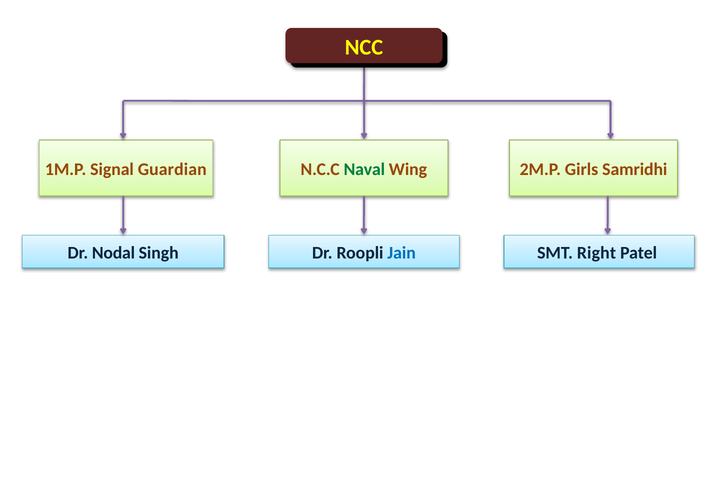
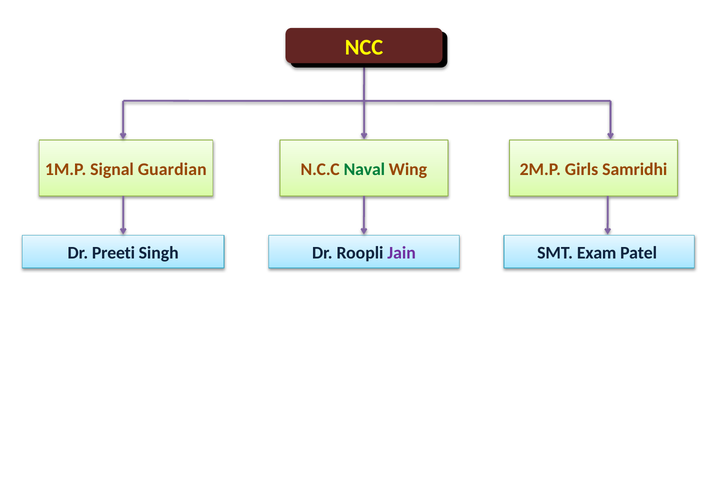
Nodal: Nodal -> Preeti
Jain colour: blue -> purple
Right: Right -> Exam
